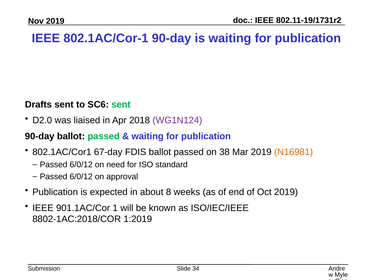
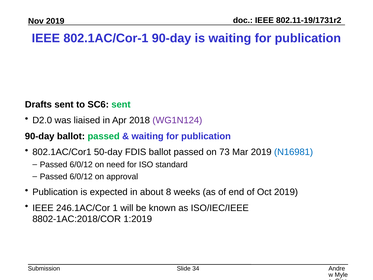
67-day: 67-day -> 50-day
38: 38 -> 73
N16981 colour: orange -> blue
901.1AC/Cor: 901.1AC/Cor -> 246.1AC/Cor
